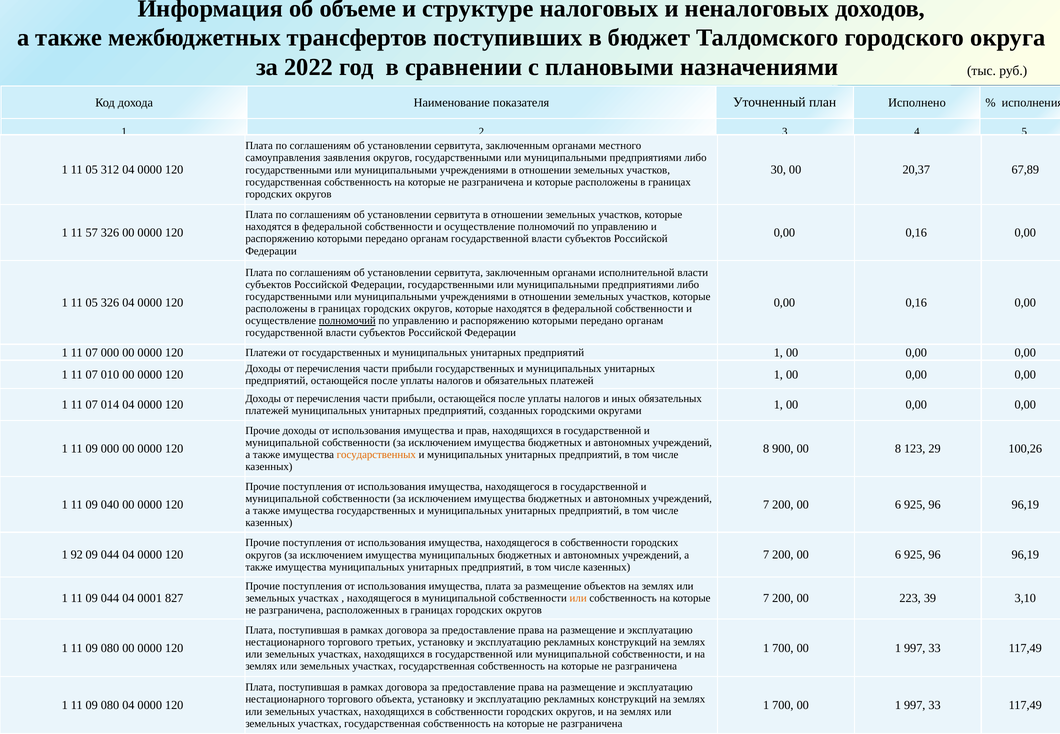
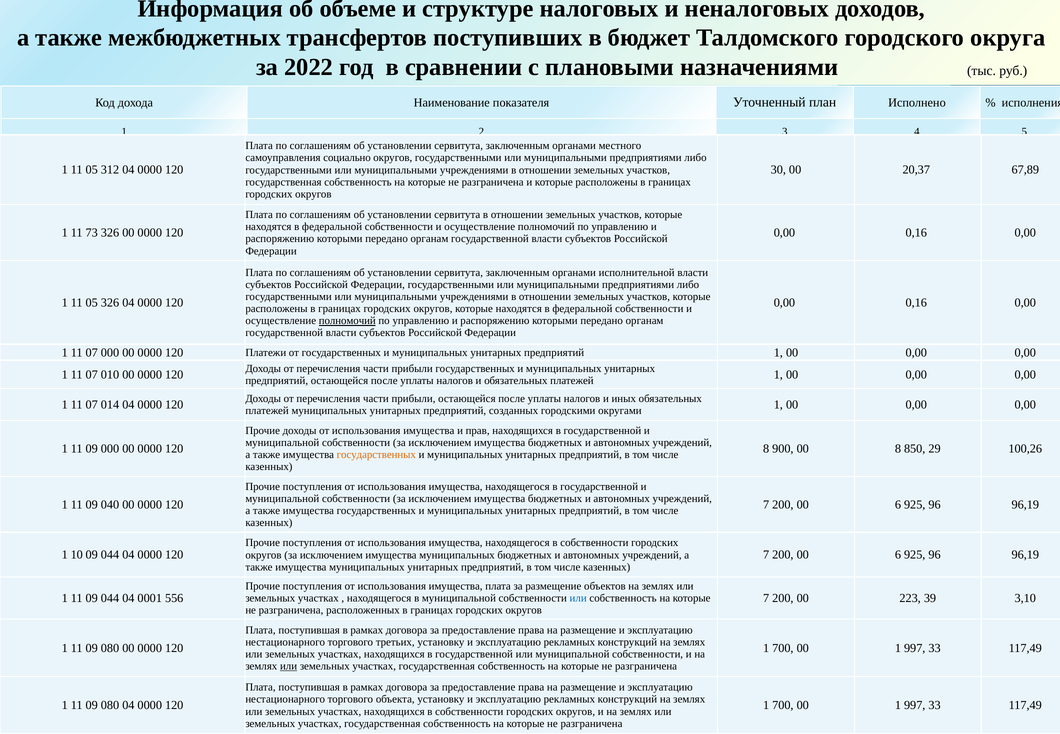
заявления: заявления -> социально
57: 57 -> 73
123: 123 -> 850
92: 92 -> 10
827: 827 -> 556
или at (578, 598) colour: orange -> blue
или at (289, 666) underline: none -> present
